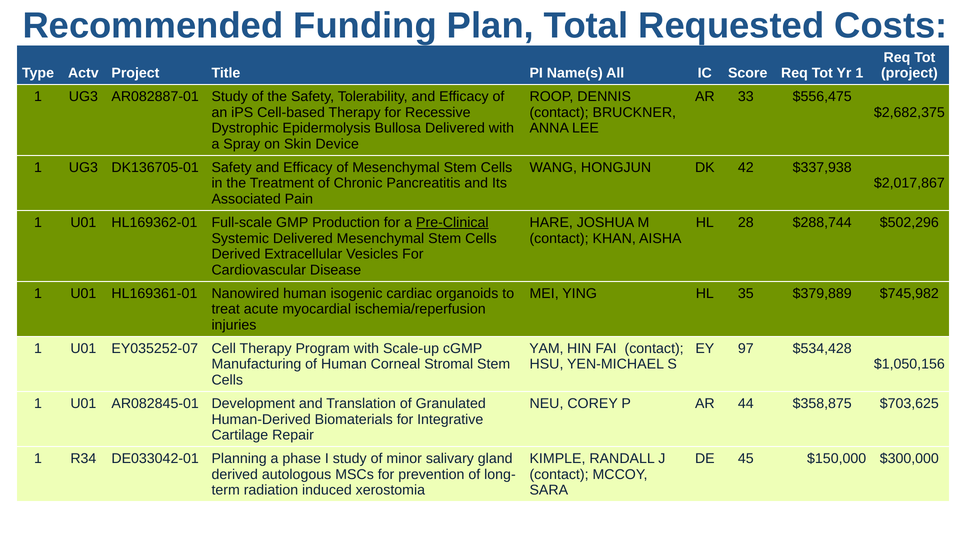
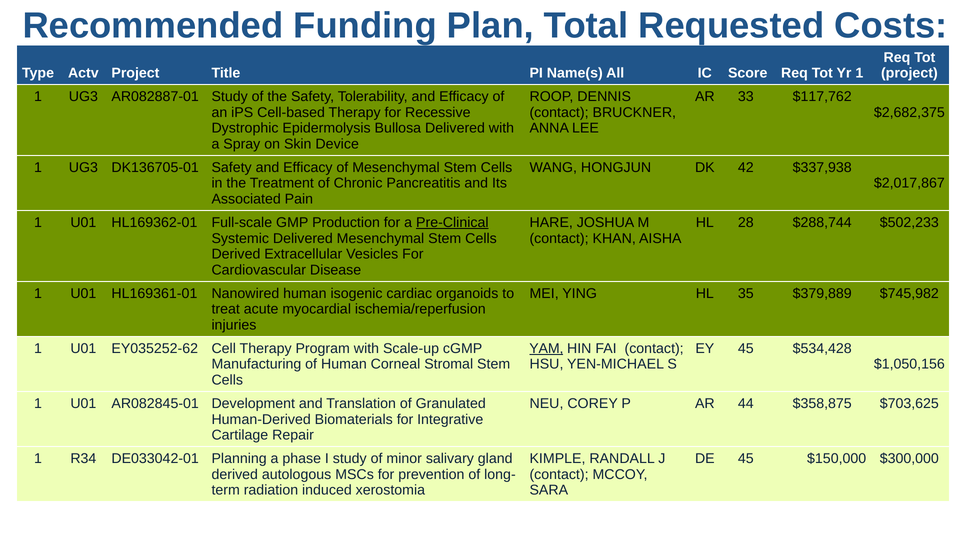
$556,475: $556,475 -> $117,762
$502,296: $502,296 -> $502,233
EY035252-07: EY035252-07 -> EY035252-62
YAM underline: none -> present
EY 97: 97 -> 45
